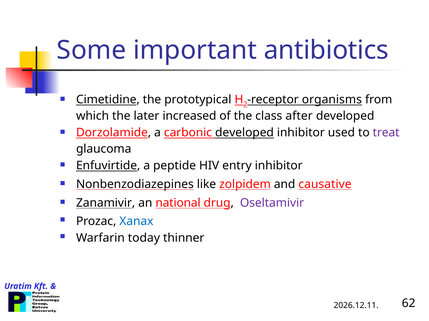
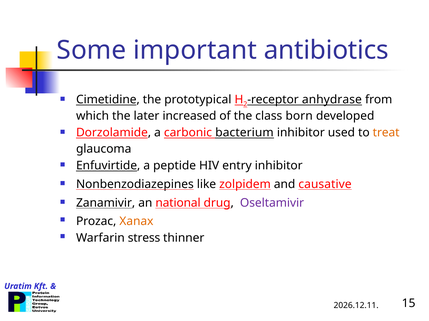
organisms: organisms -> anhydrase
after: after -> born
carbonic developed: developed -> bacterium
treat colour: purple -> orange
Xanax colour: blue -> orange
today: today -> stress
62: 62 -> 15
